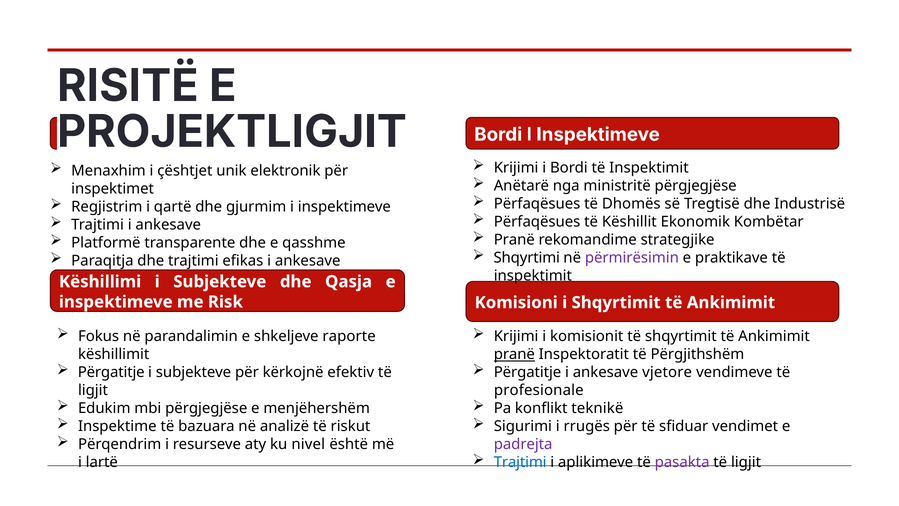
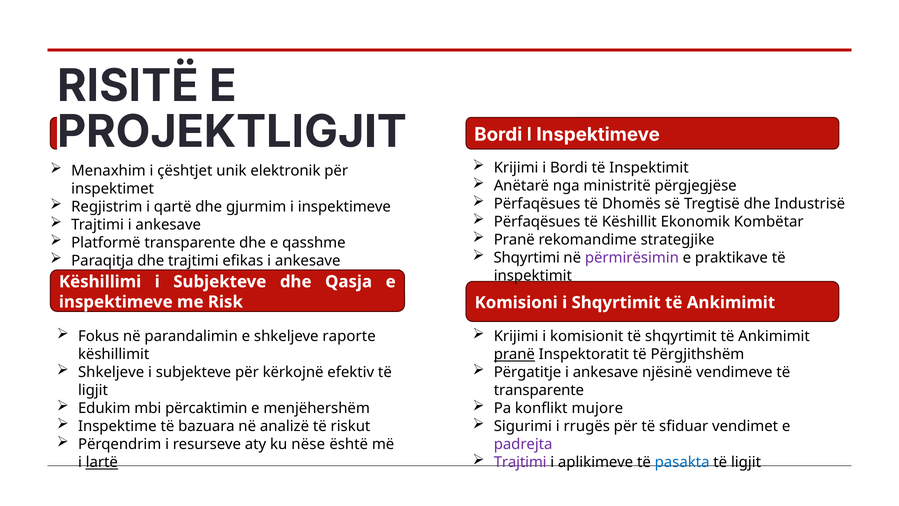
Përgatitje at (111, 372): Përgatitje -> Shkeljeve
vjetore: vjetore -> njësinë
profesionale at (539, 390): profesionale -> transparente
mbi përgjegjëse: përgjegjëse -> përcaktimin
teknikë: teknikë -> mujore
nivel: nivel -> nëse
Trajtimi at (520, 462) colour: blue -> purple
pasakta colour: purple -> blue
lartë underline: none -> present
